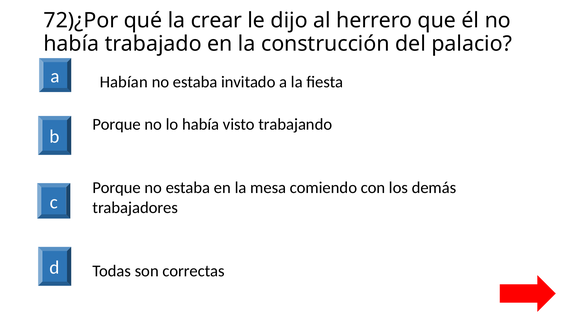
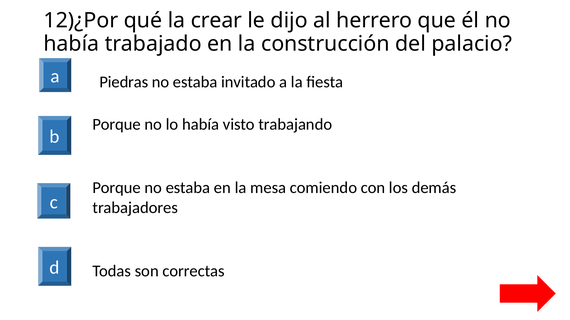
72)¿Por: 72)¿Por -> 12)¿Por
Habían: Habían -> Piedras
